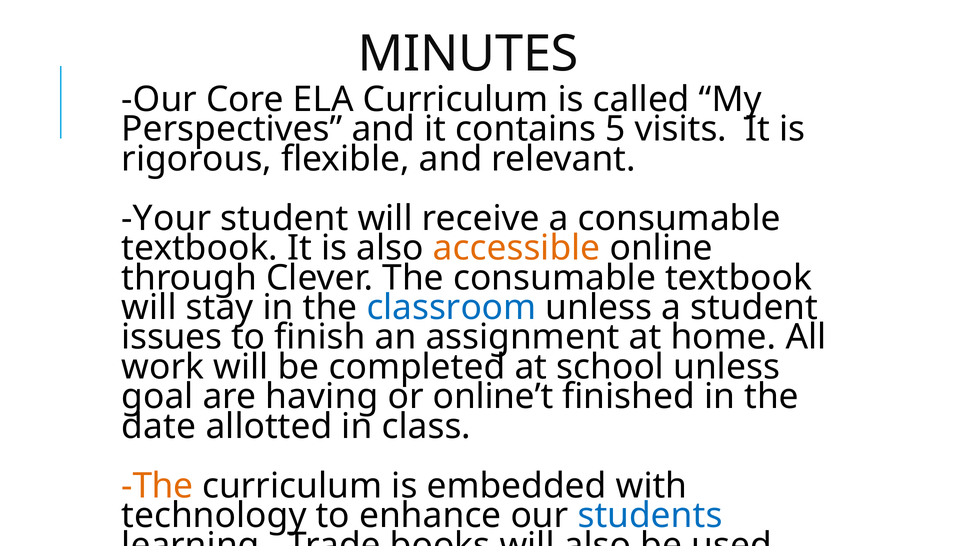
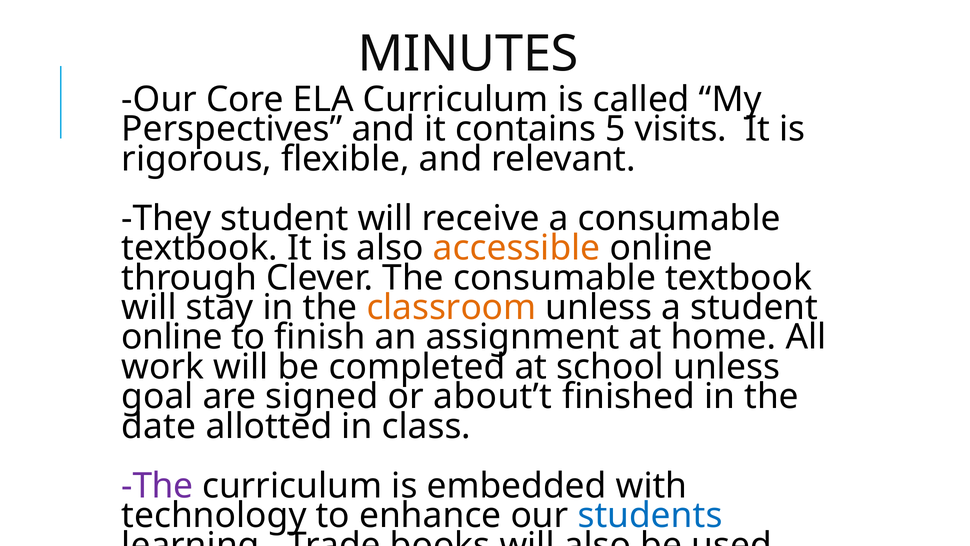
Your: Your -> They
classroom colour: blue -> orange
issues at (172, 337): issues -> online
having: having -> signed
online’t: online’t -> about’t
The at (157, 486) colour: orange -> purple
